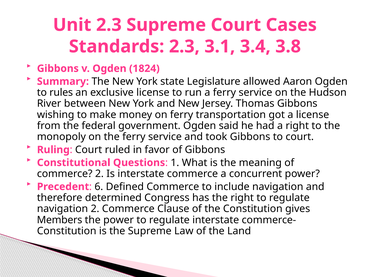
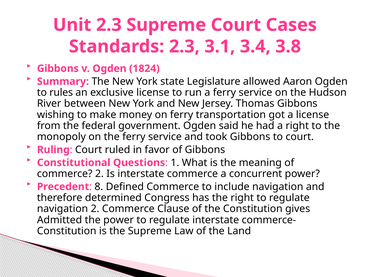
6: 6 -> 8
Members: Members -> Admitted
